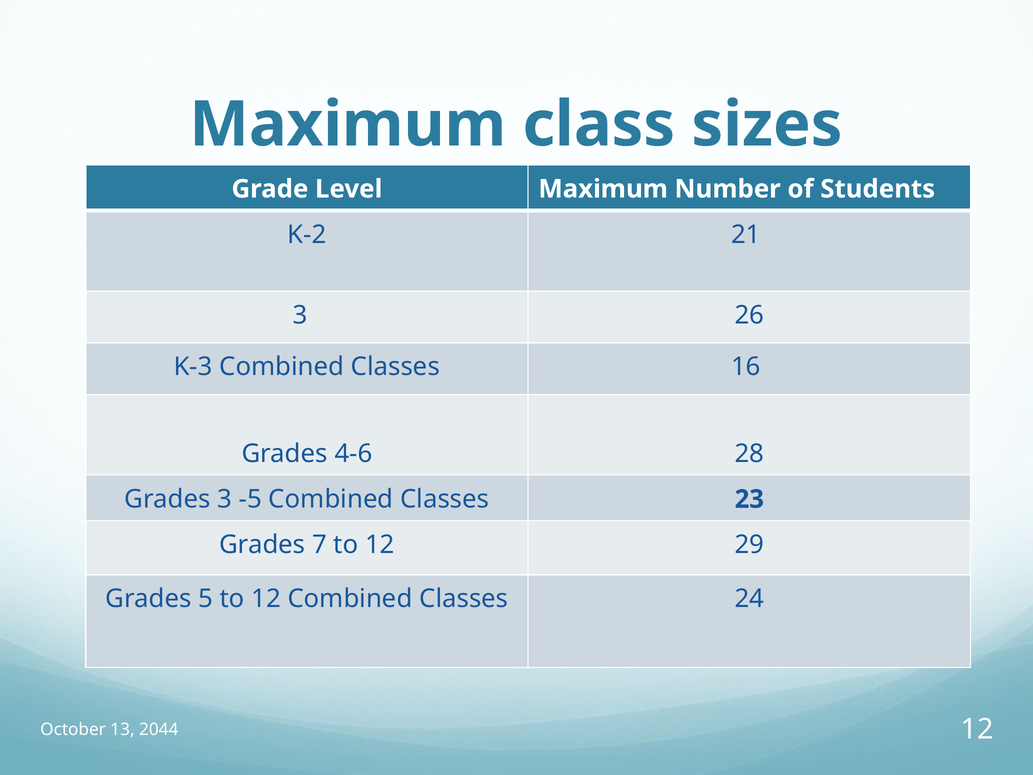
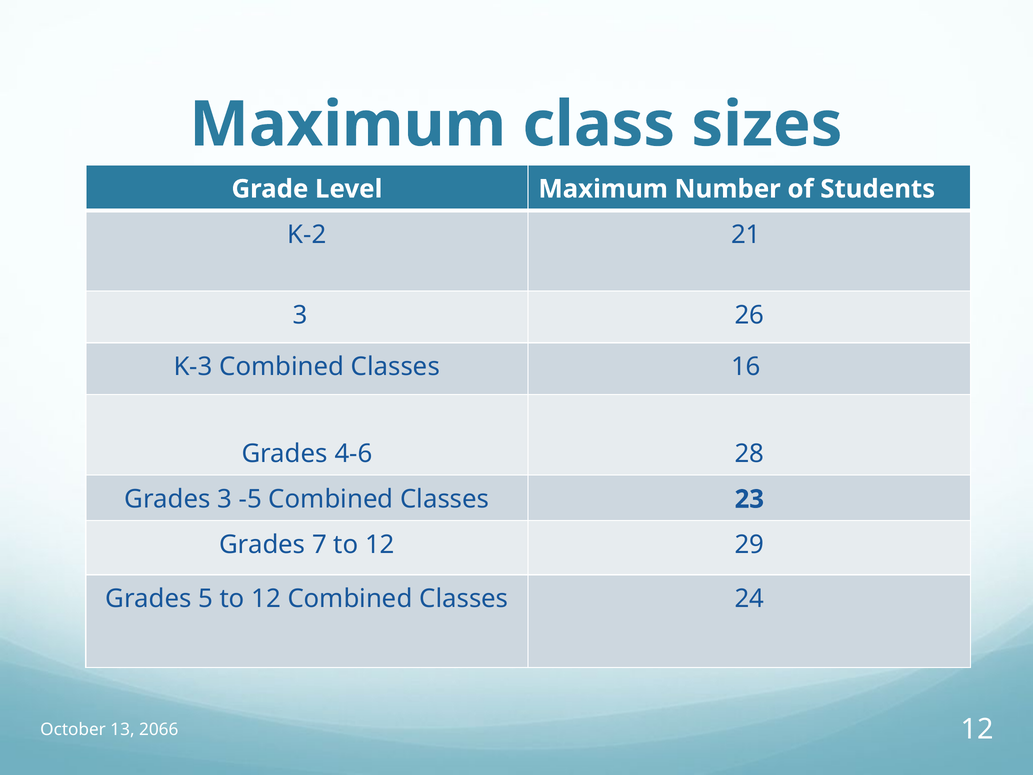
2044: 2044 -> 2066
